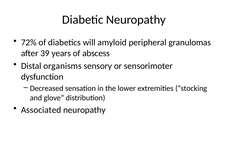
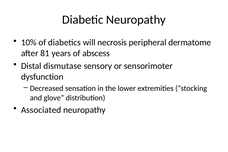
72%: 72% -> 10%
amyloid: amyloid -> necrosis
granulomas: granulomas -> dermatome
39: 39 -> 81
organisms: organisms -> dismutase
